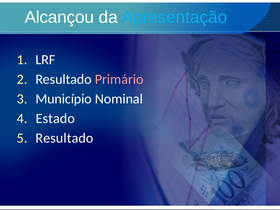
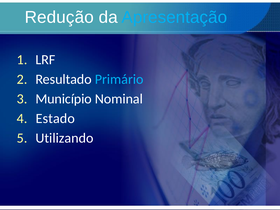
Alcançou: Alcançou -> Redução
Primário colour: pink -> light blue
Resultado at (64, 138): Resultado -> Utilizando
